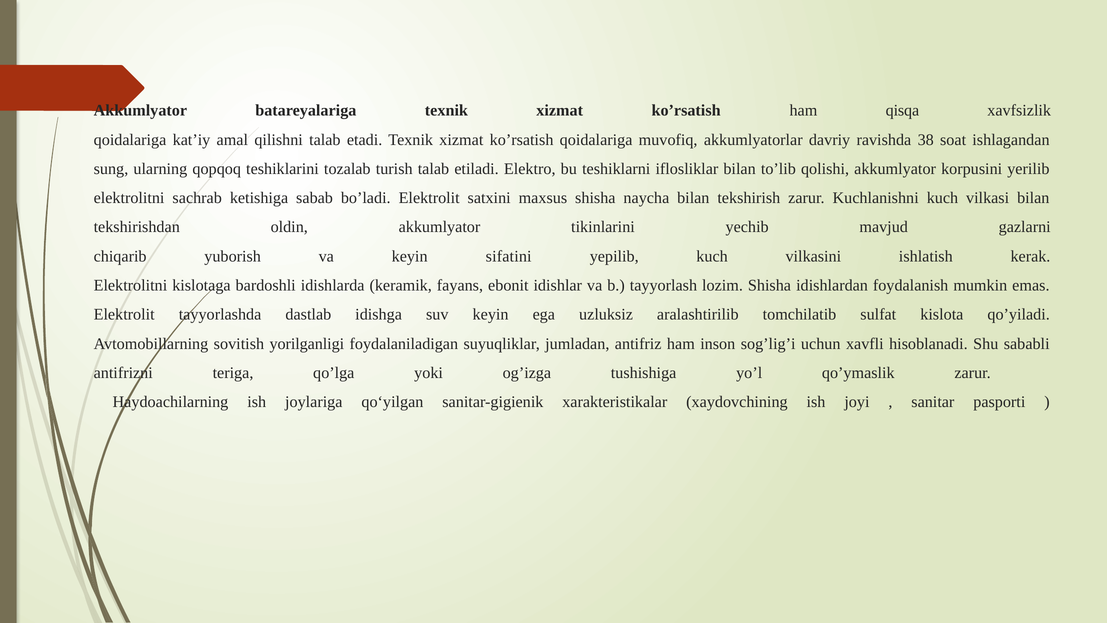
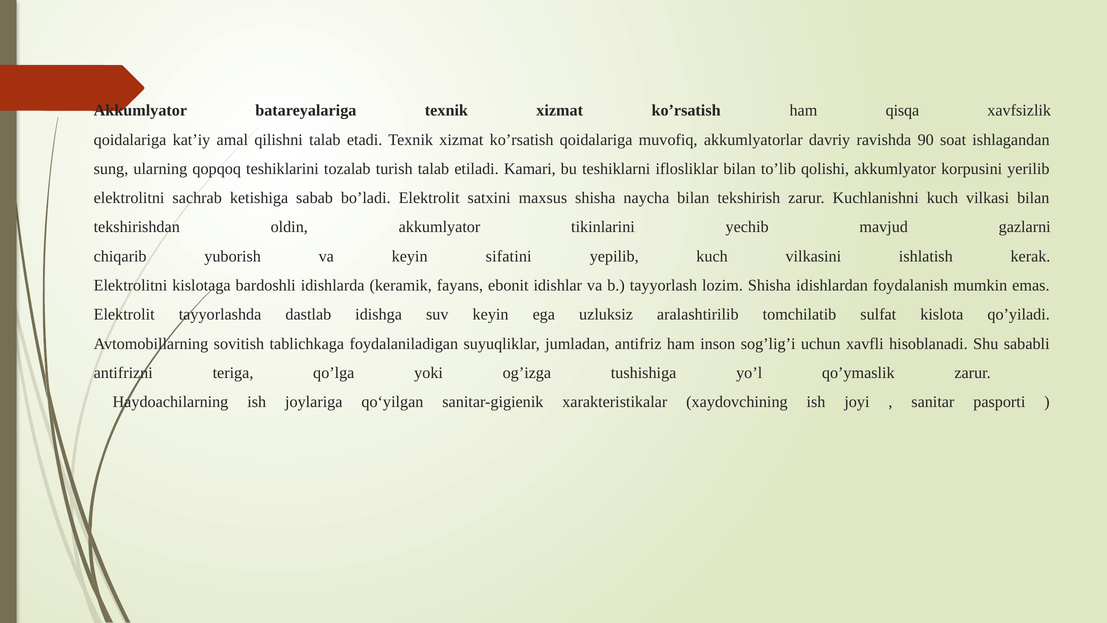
38: 38 -> 90
Elektro: Elektro -> Kamari
yorilganligi: yorilganligi -> tablichkaga
